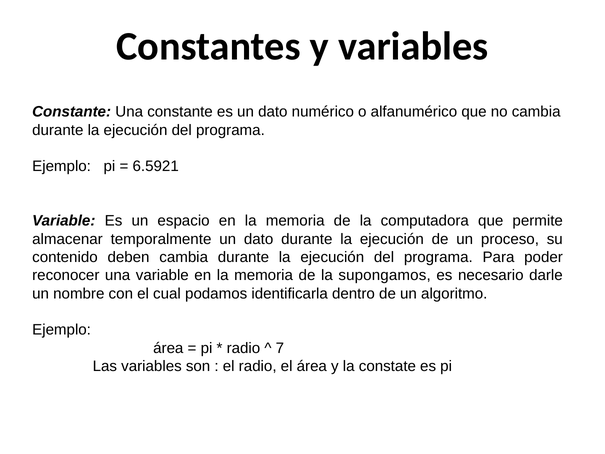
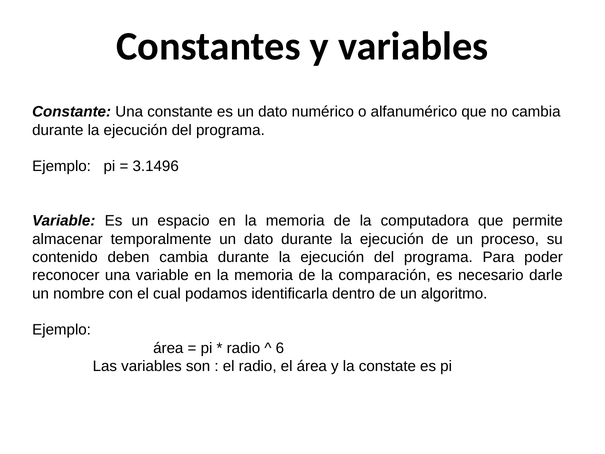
6.5921: 6.5921 -> 3.1496
supongamos: supongamos -> comparación
7: 7 -> 6
